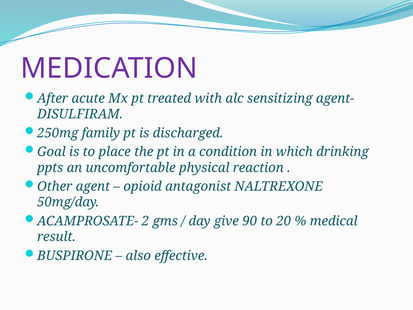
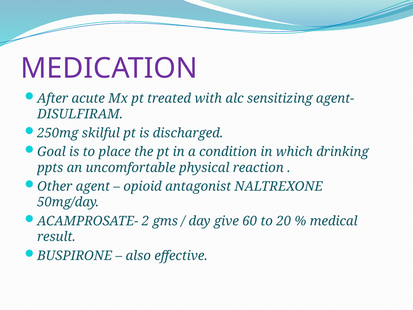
family: family -> skilful
90: 90 -> 60
